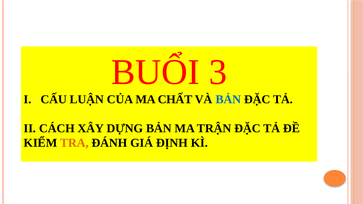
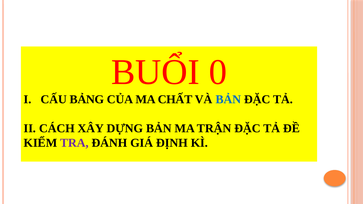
3: 3 -> 0
LUẬN: LUẬN -> BẢNG
TRA colour: orange -> purple
